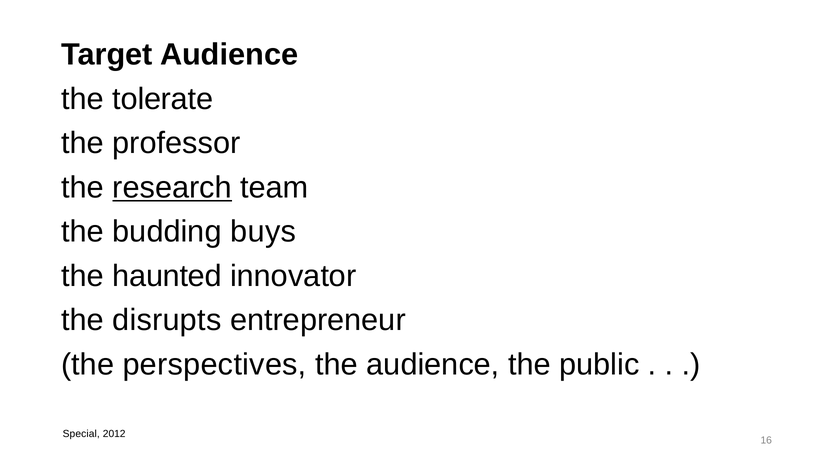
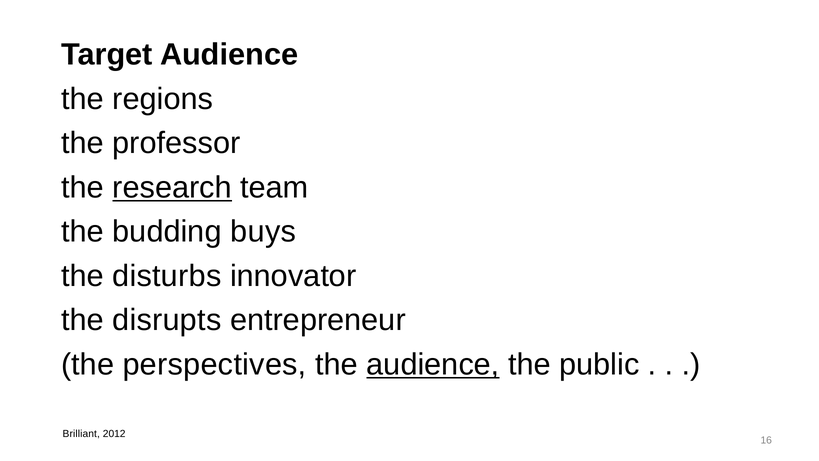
tolerate: tolerate -> regions
haunted: haunted -> disturbs
audience at (433, 364) underline: none -> present
Special: Special -> Brilliant
